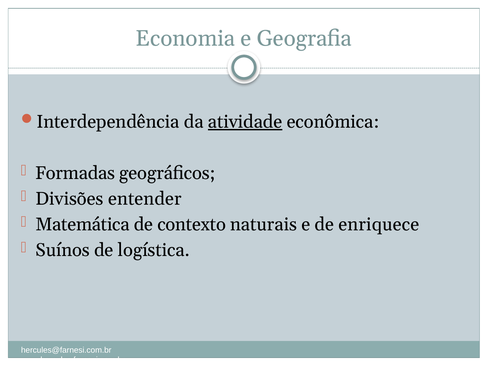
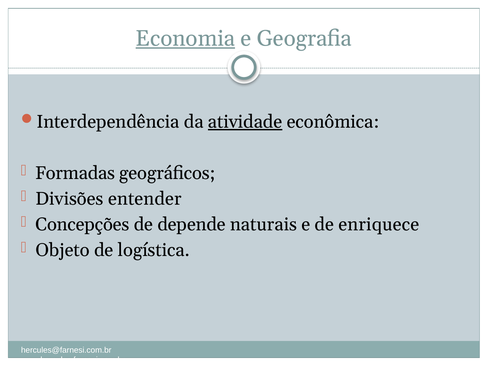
Economia underline: none -> present
Matemática: Matemática -> Concepções
contexto: contexto -> depende
Suínos: Suínos -> Objeto
